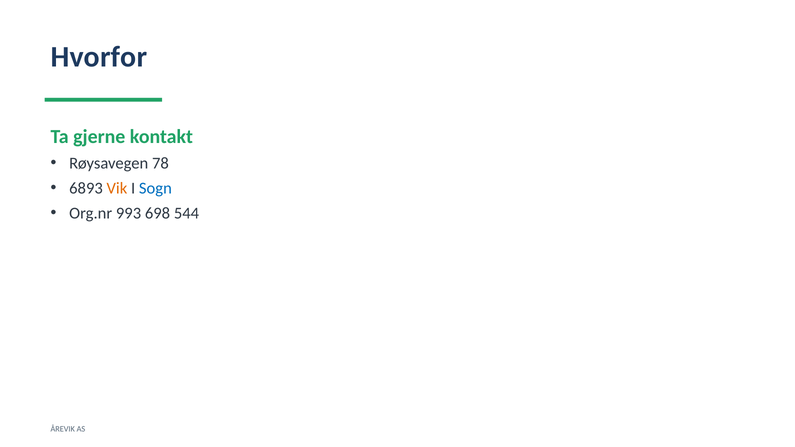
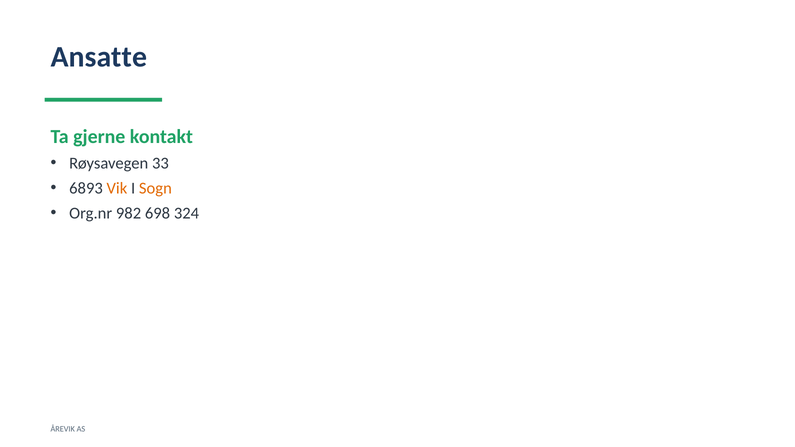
Hvorfor: Hvorfor -> Ansatte
78: 78 -> 33
Sogn colour: blue -> orange
993: 993 -> 982
544: 544 -> 324
